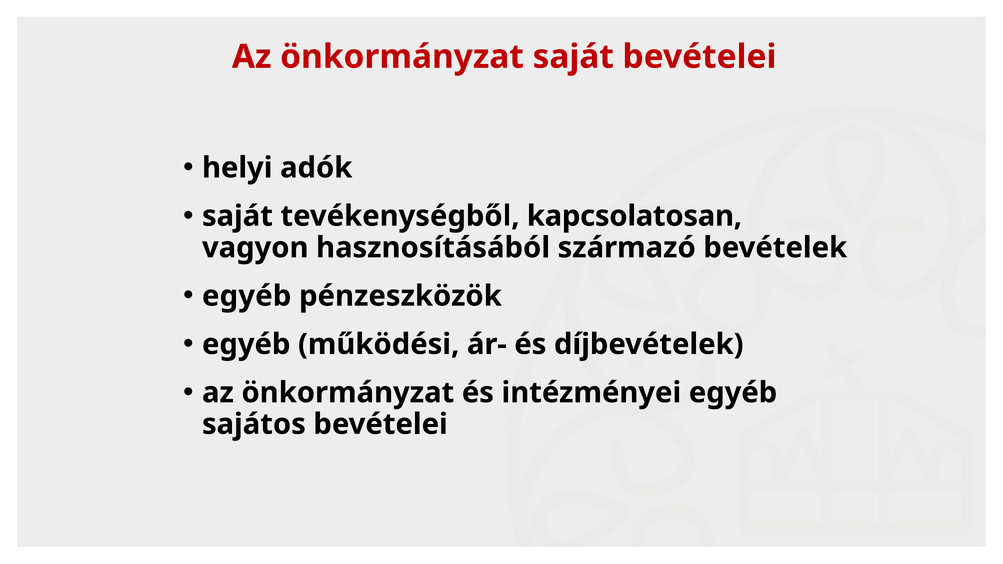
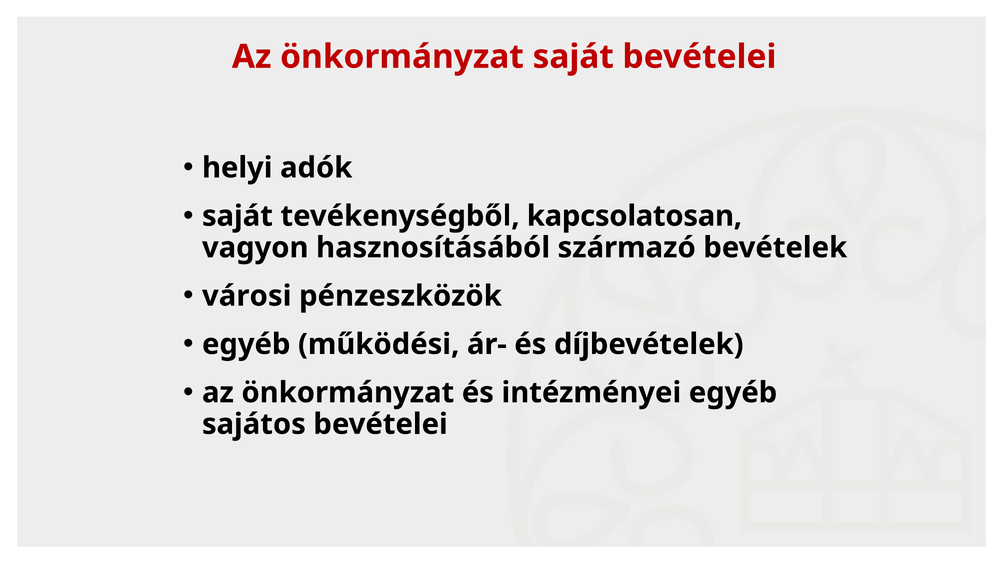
egyéb at (247, 296): egyéb -> városi
